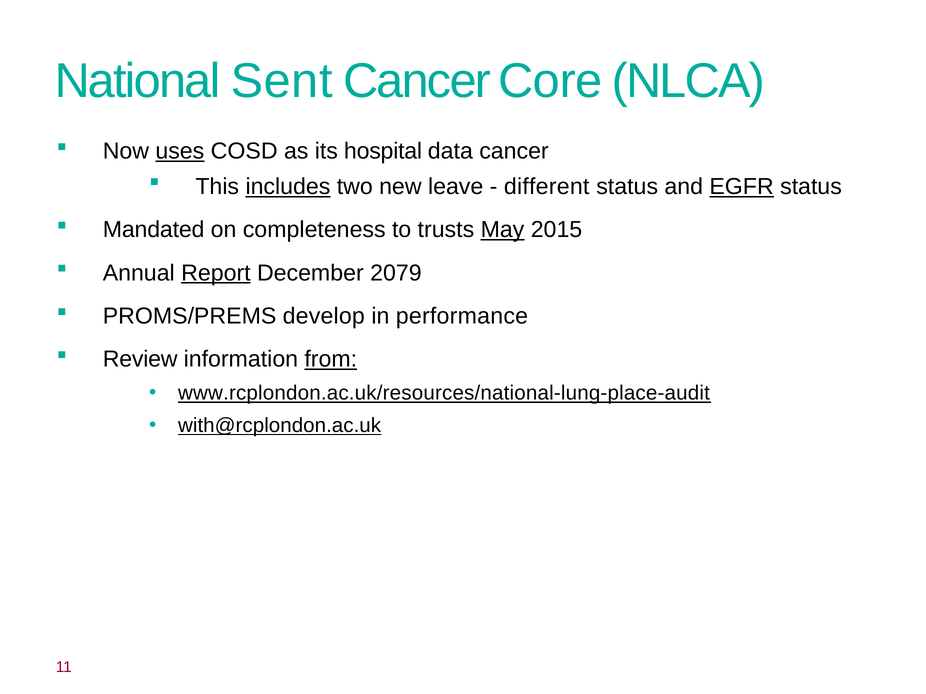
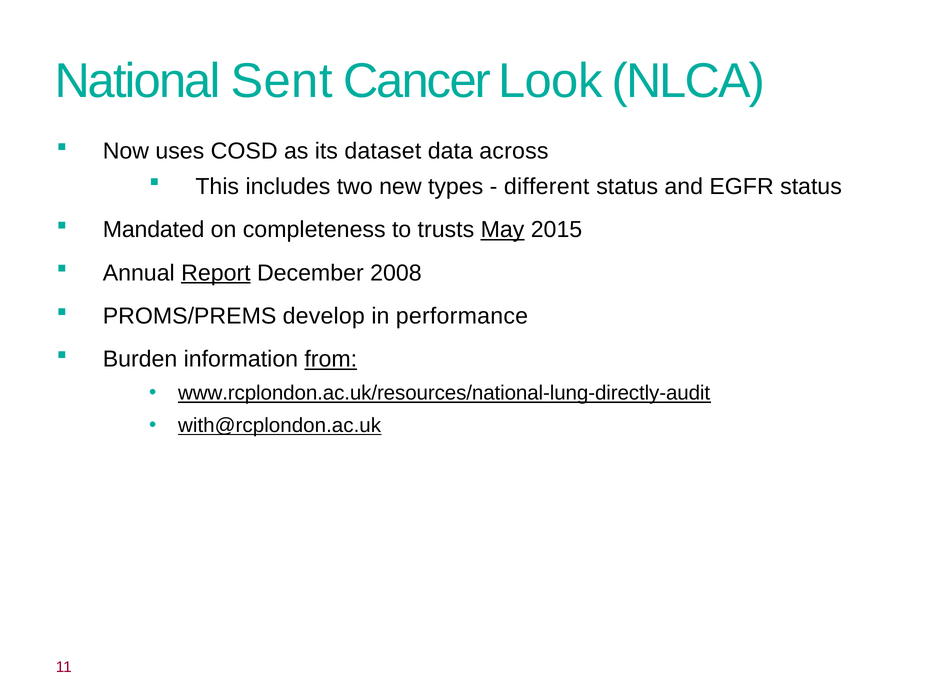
Core: Core -> Look
uses underline: present -> none
hospital: hospital -> dataset
data cancer: cancer -> across
includes underline: present -> none
leave: leave -> types
EGFR underline: present -> none
2079: 2079 -> 2008
Review: Review -> Burden
www.rcplondon.ac.uk/resources/national-lung-place-audit: www.rcplondon.ac.uk/resources/national-lung-place-audit -> www.rcplondon.ac.uk/resources/national-lung-directly-audit
